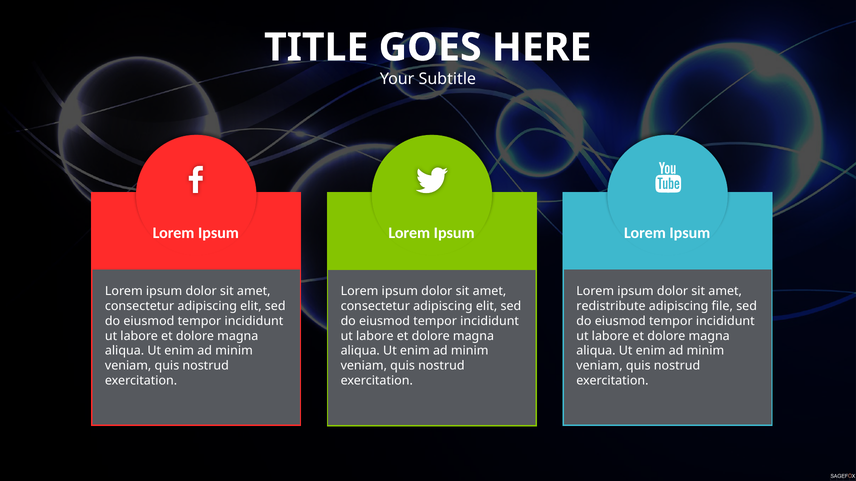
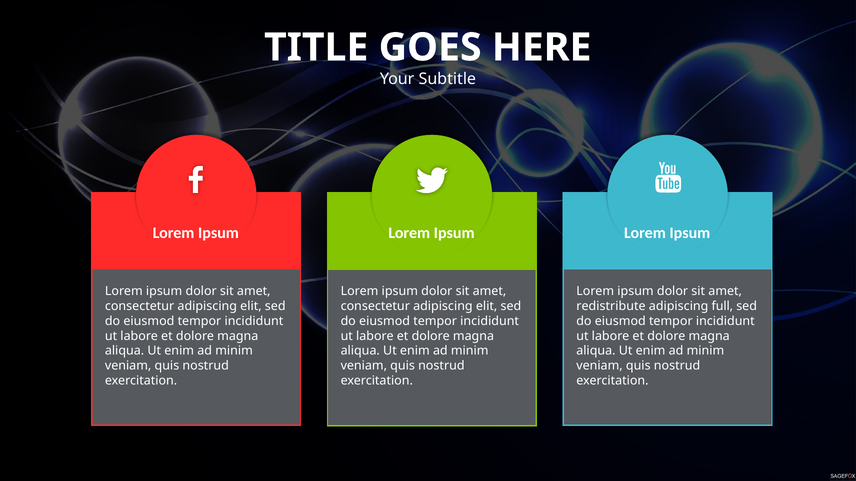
file: file -> full
